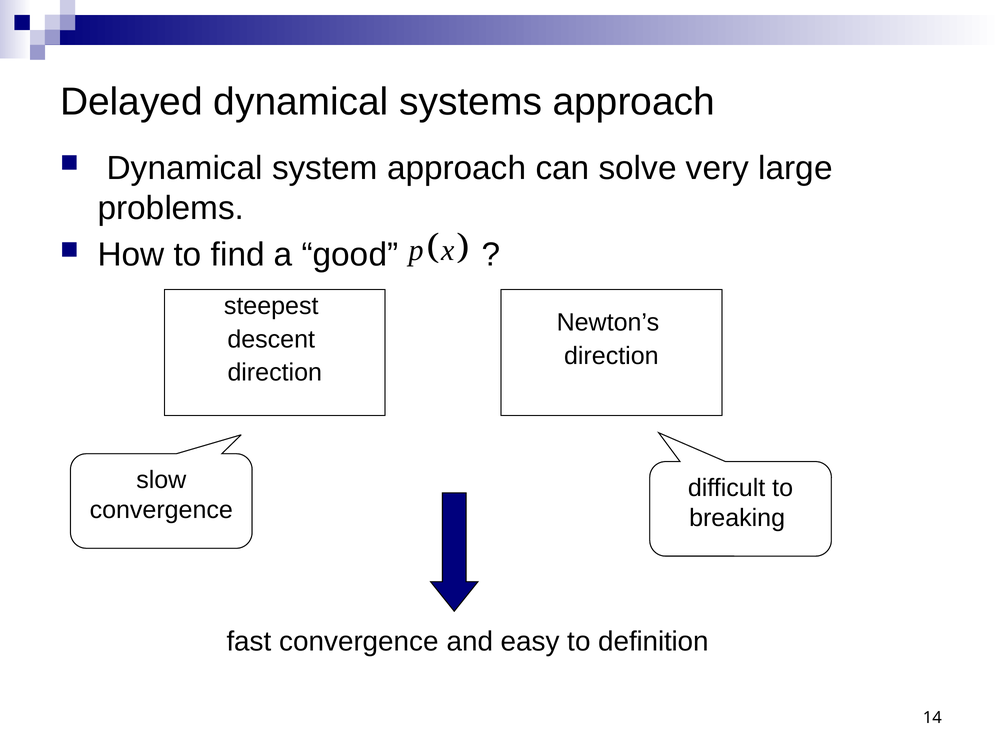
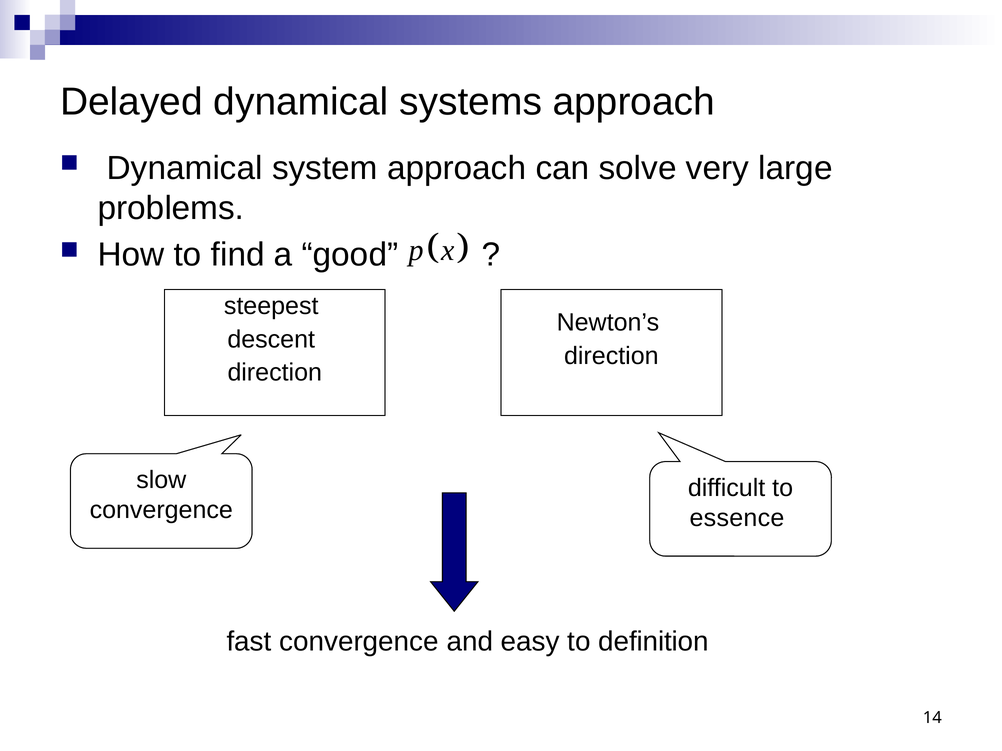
breaking: breaking -> essence
